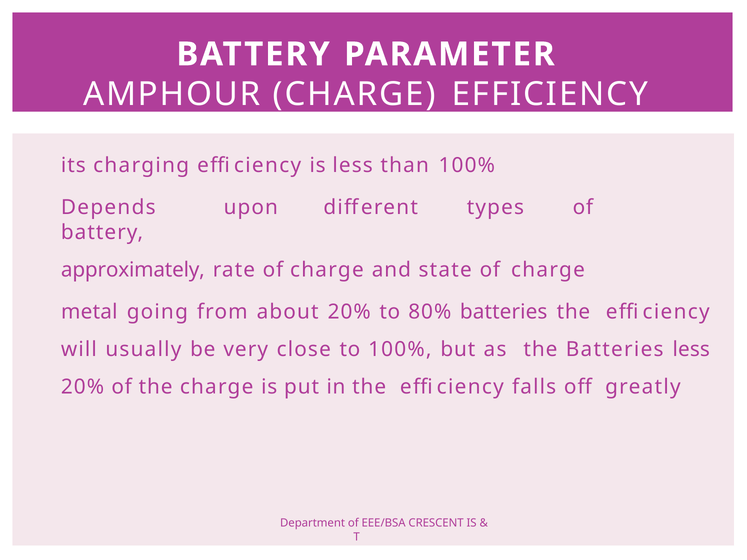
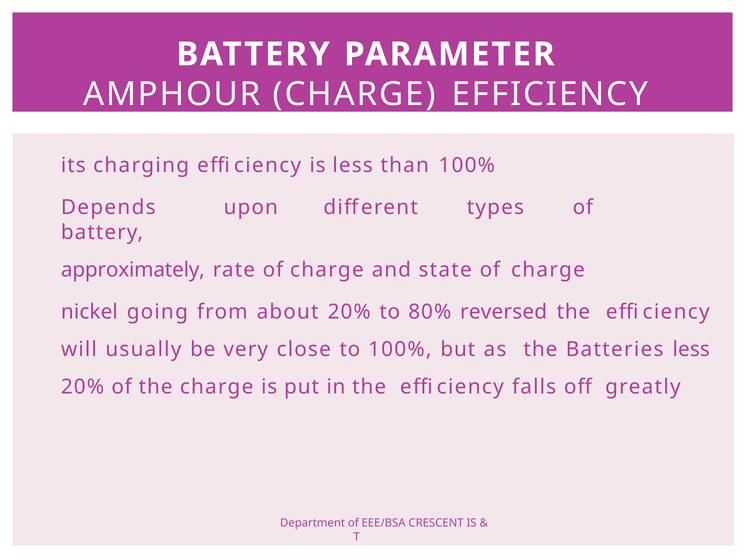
metal: metal -> nickel
80% batteries: batteries -> reversed
